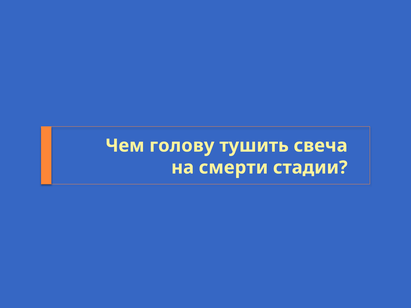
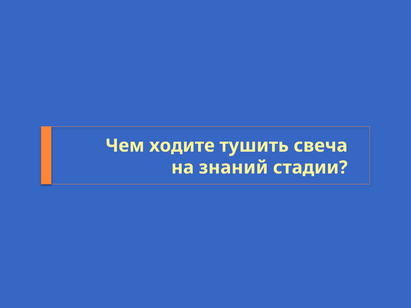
голову: голову -> ходите
смерти: смерти -> знаний
